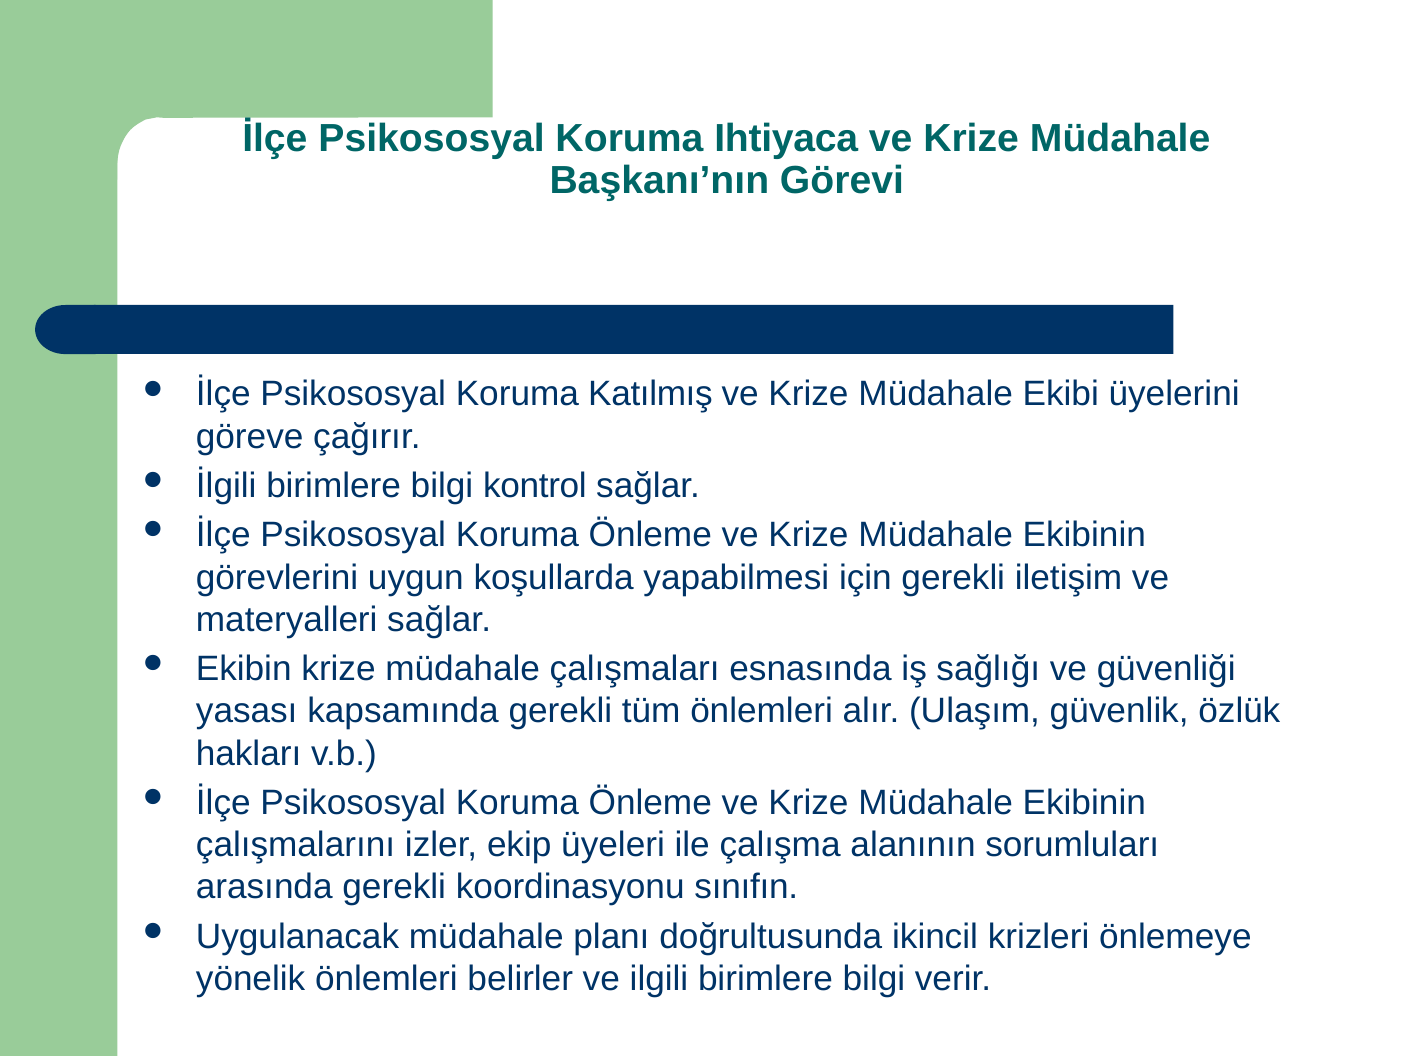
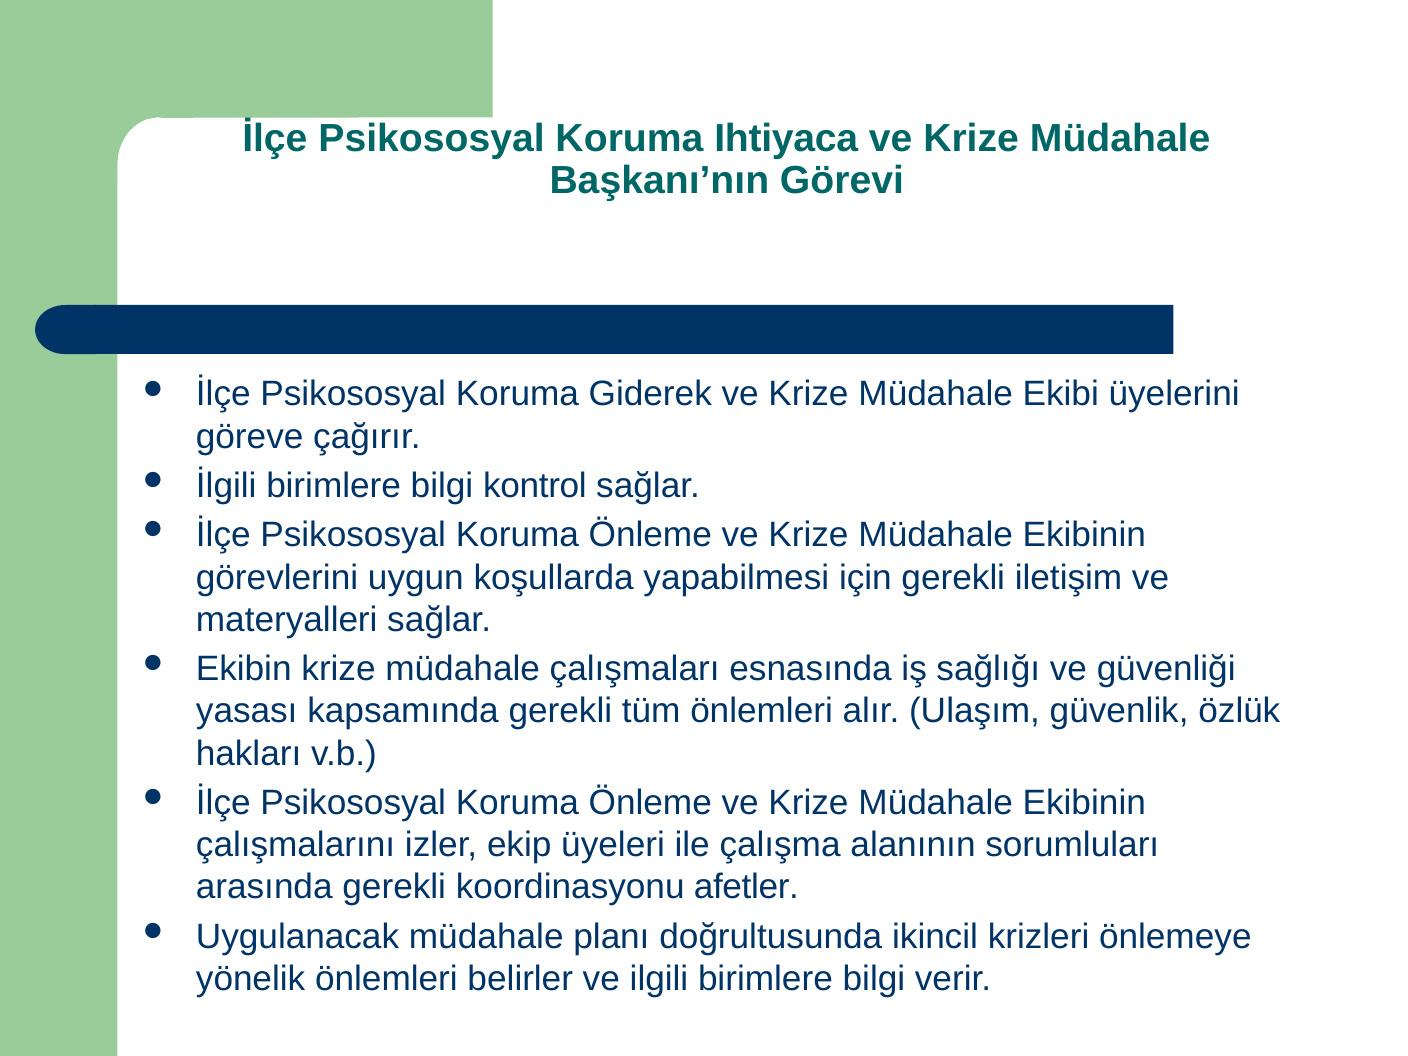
Katılmış: Katılmış -> Giderek
sınıfın: sınıfın -> afetler
